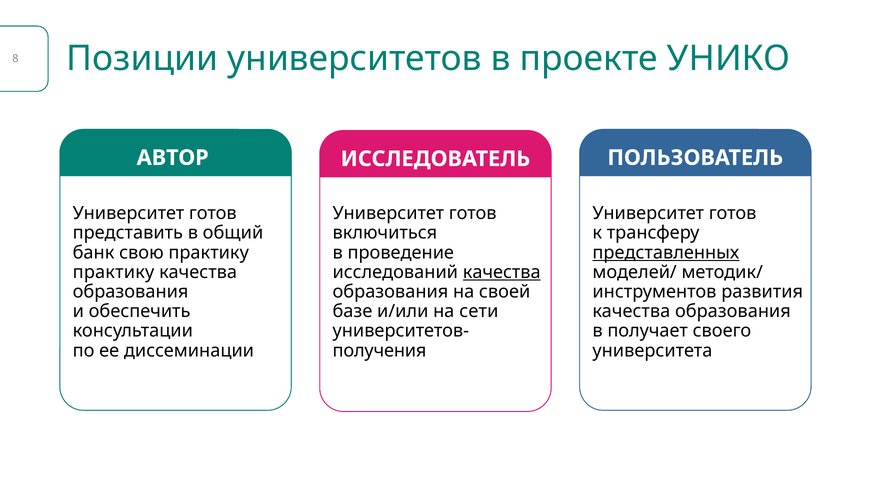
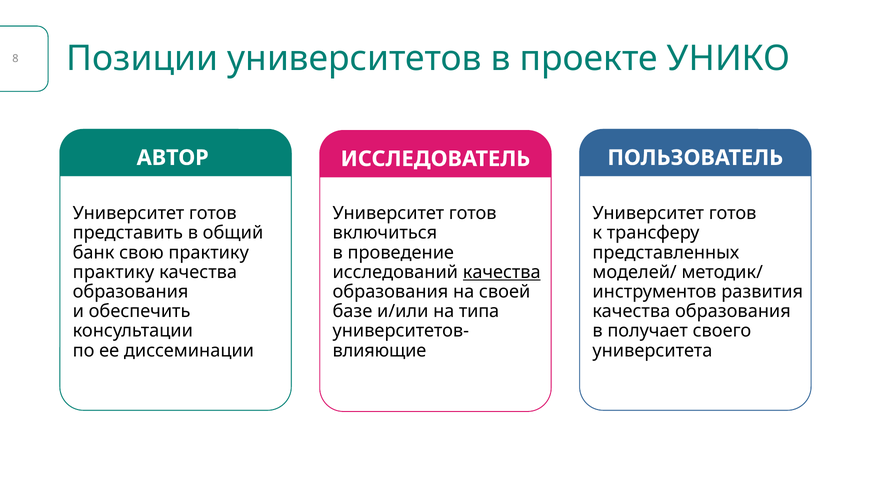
представленных underline: present -> none
сети: сети -> типа
получения: получения -> влияющие
